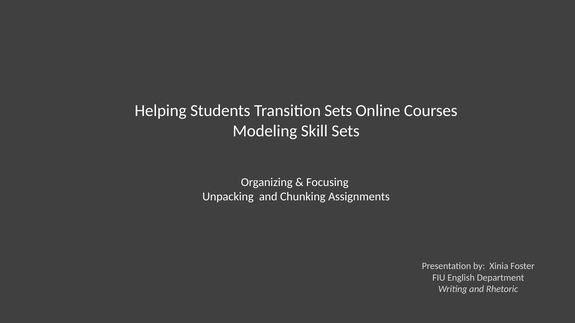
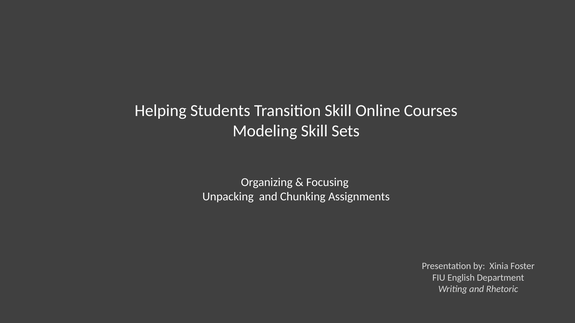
Transition Sets: Sets -> Skill
